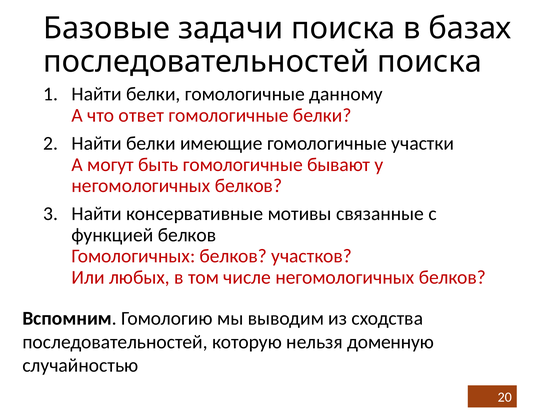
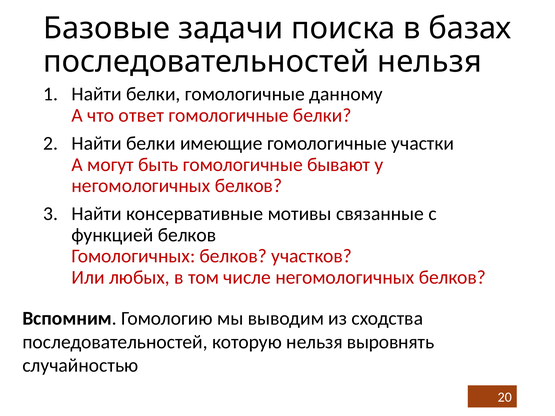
последовательностей поиска: поиска -> нельзя
доменную: доменную -> выровнять
